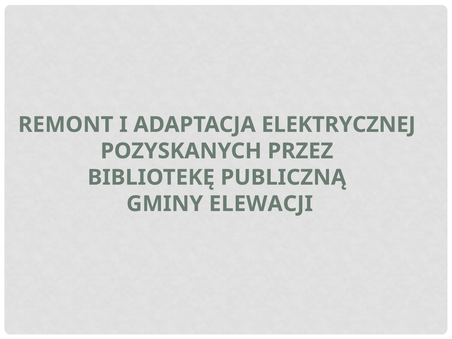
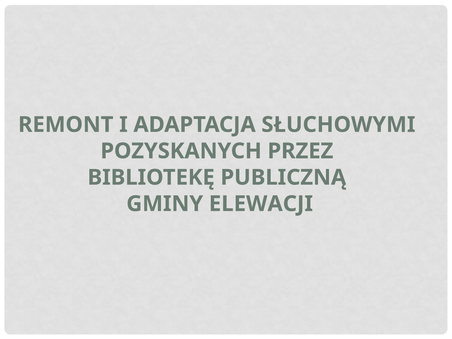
ELEKTRYCZNEJ: ELEKTRYCZNEJ -> SŁUCHOWYMI
